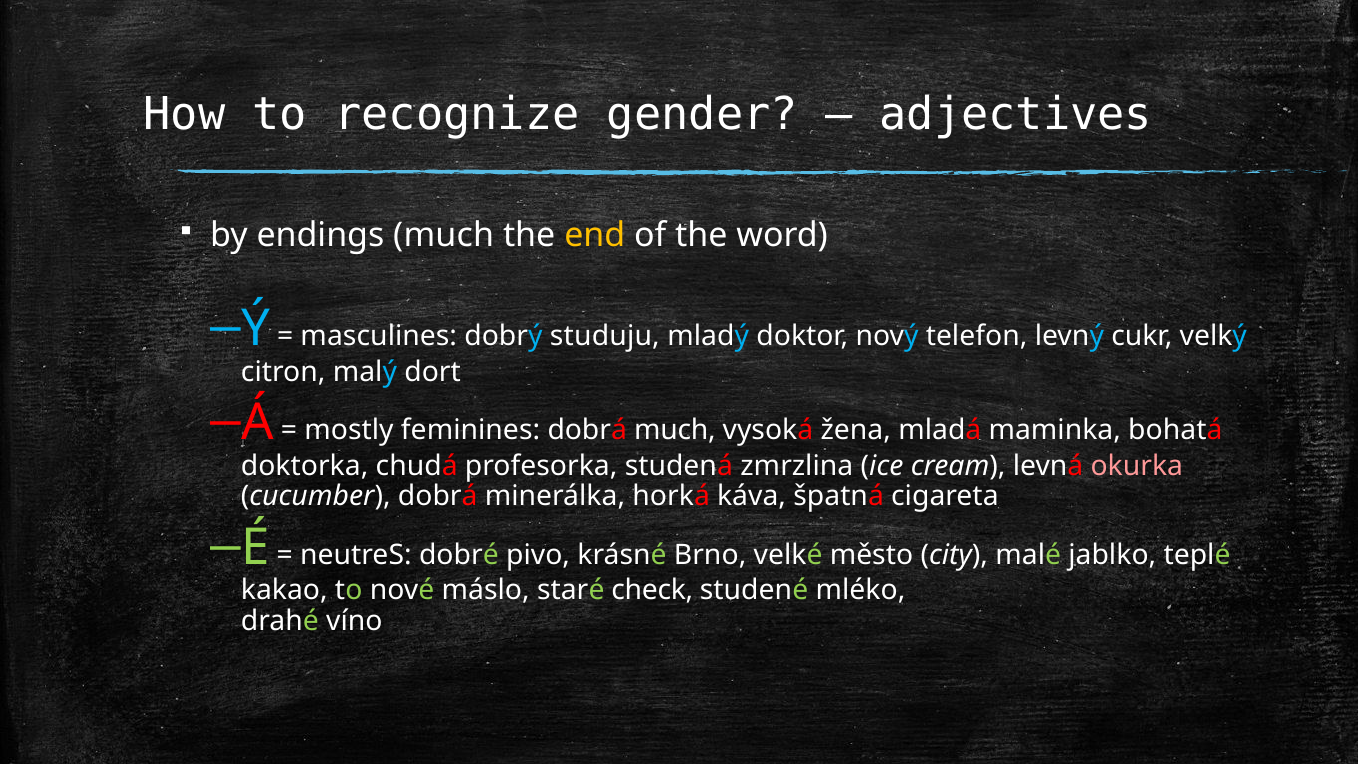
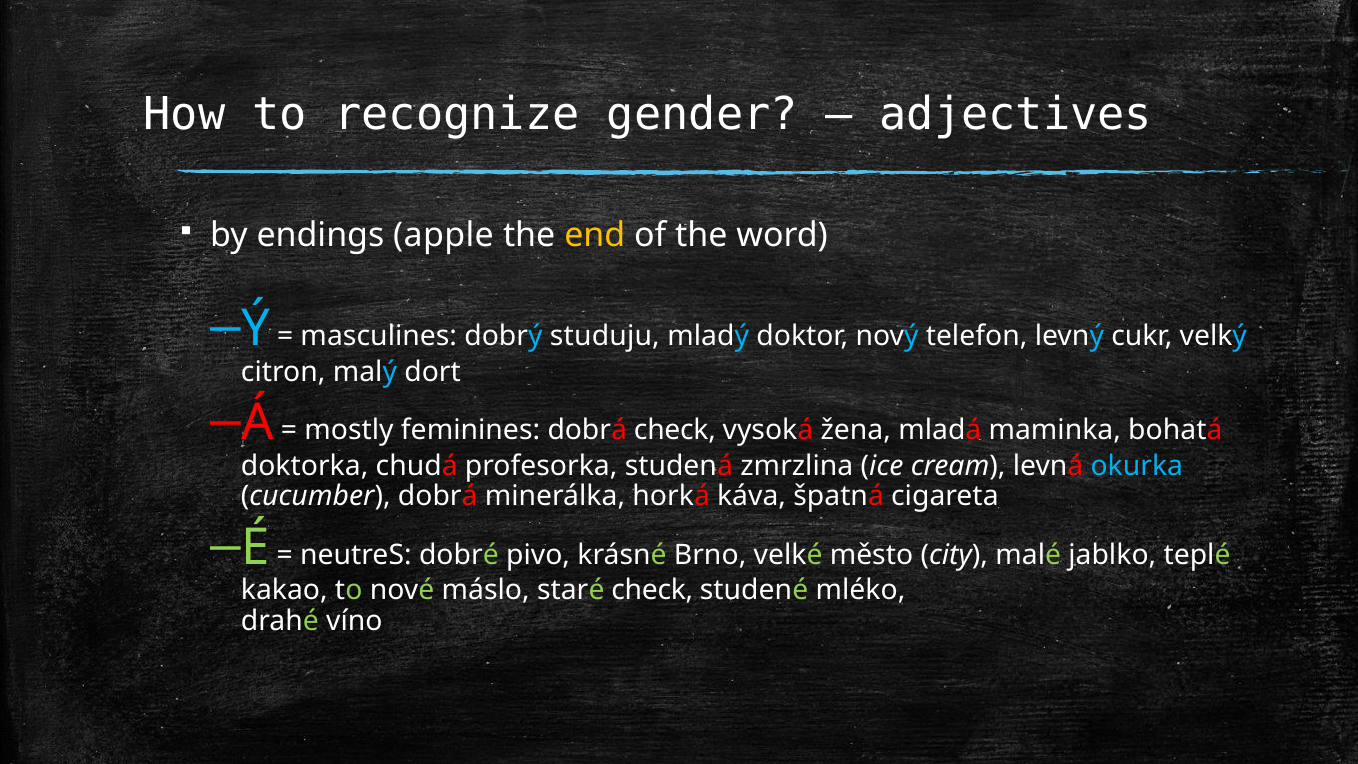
endings much: much -> apple
dobrá much: much -> check
okurka colour: pink -> light blue
